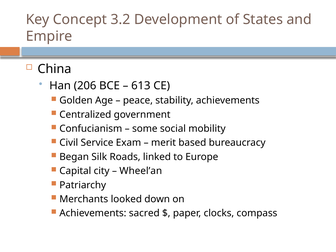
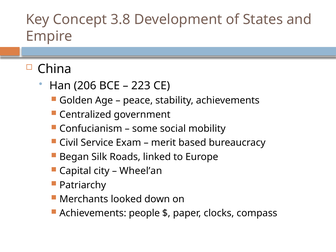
3.2: 3.2 -> 3.8
613: 613 -> 223
sacred: sacred -> people
